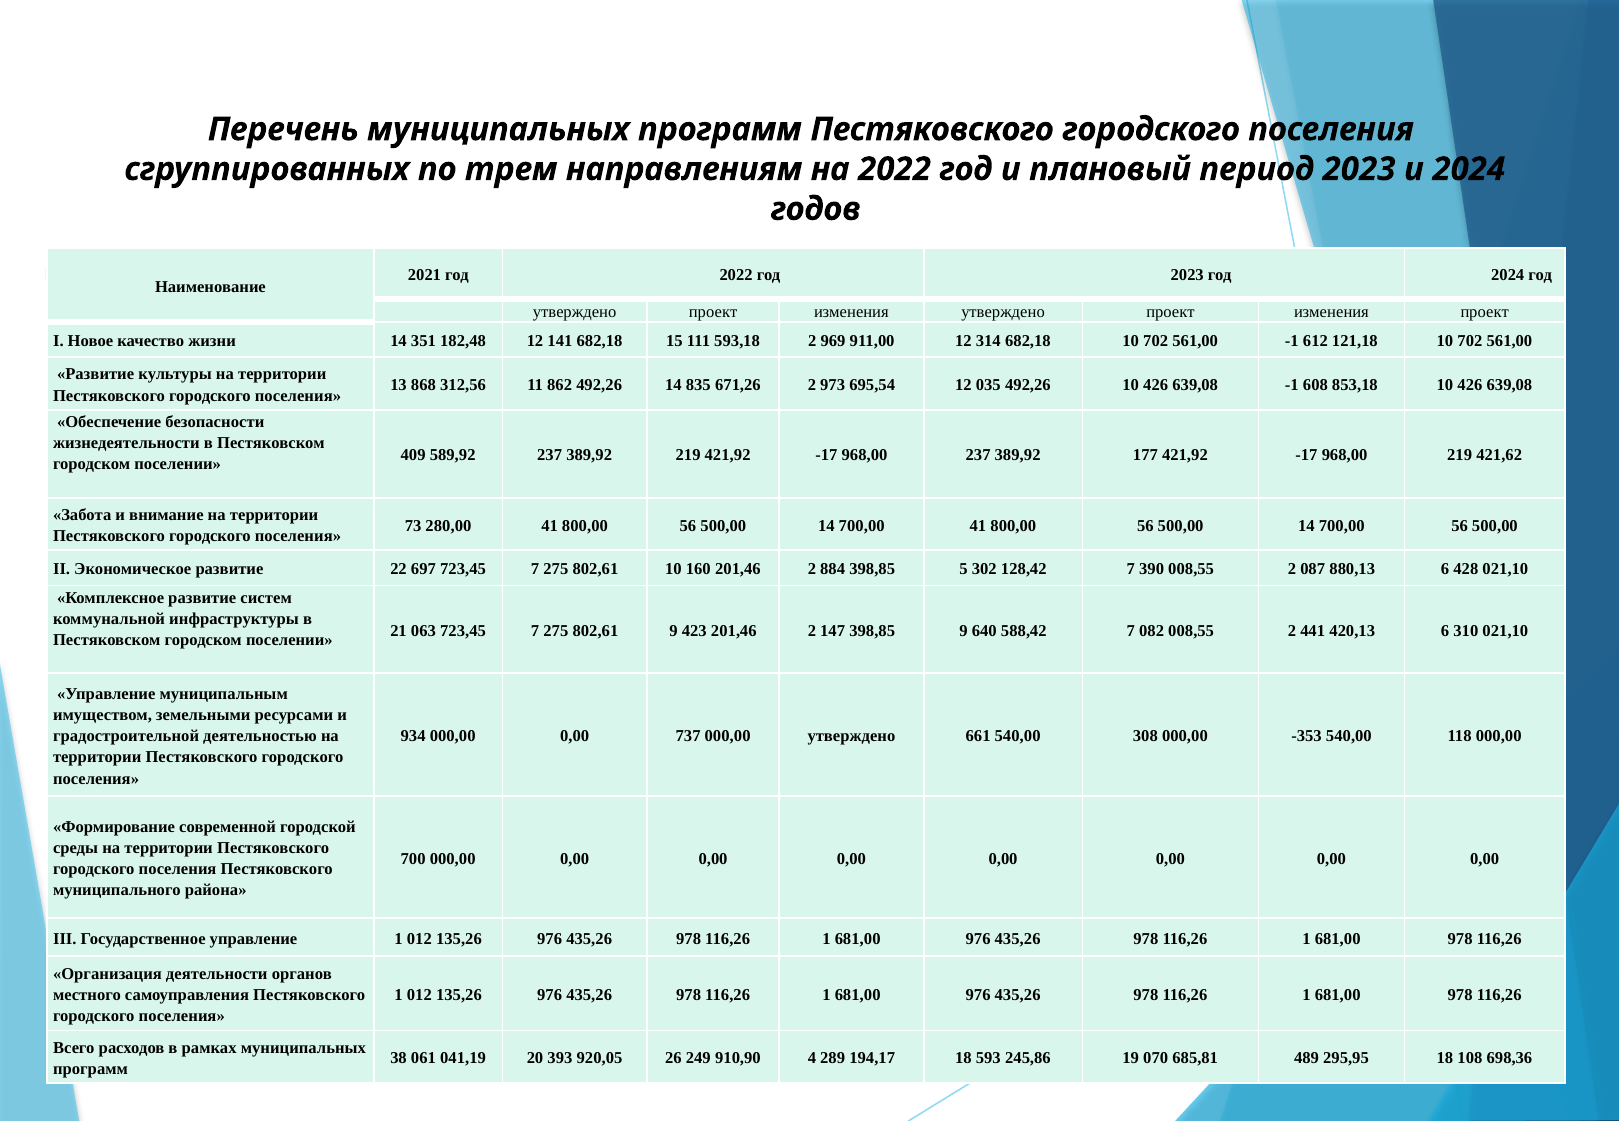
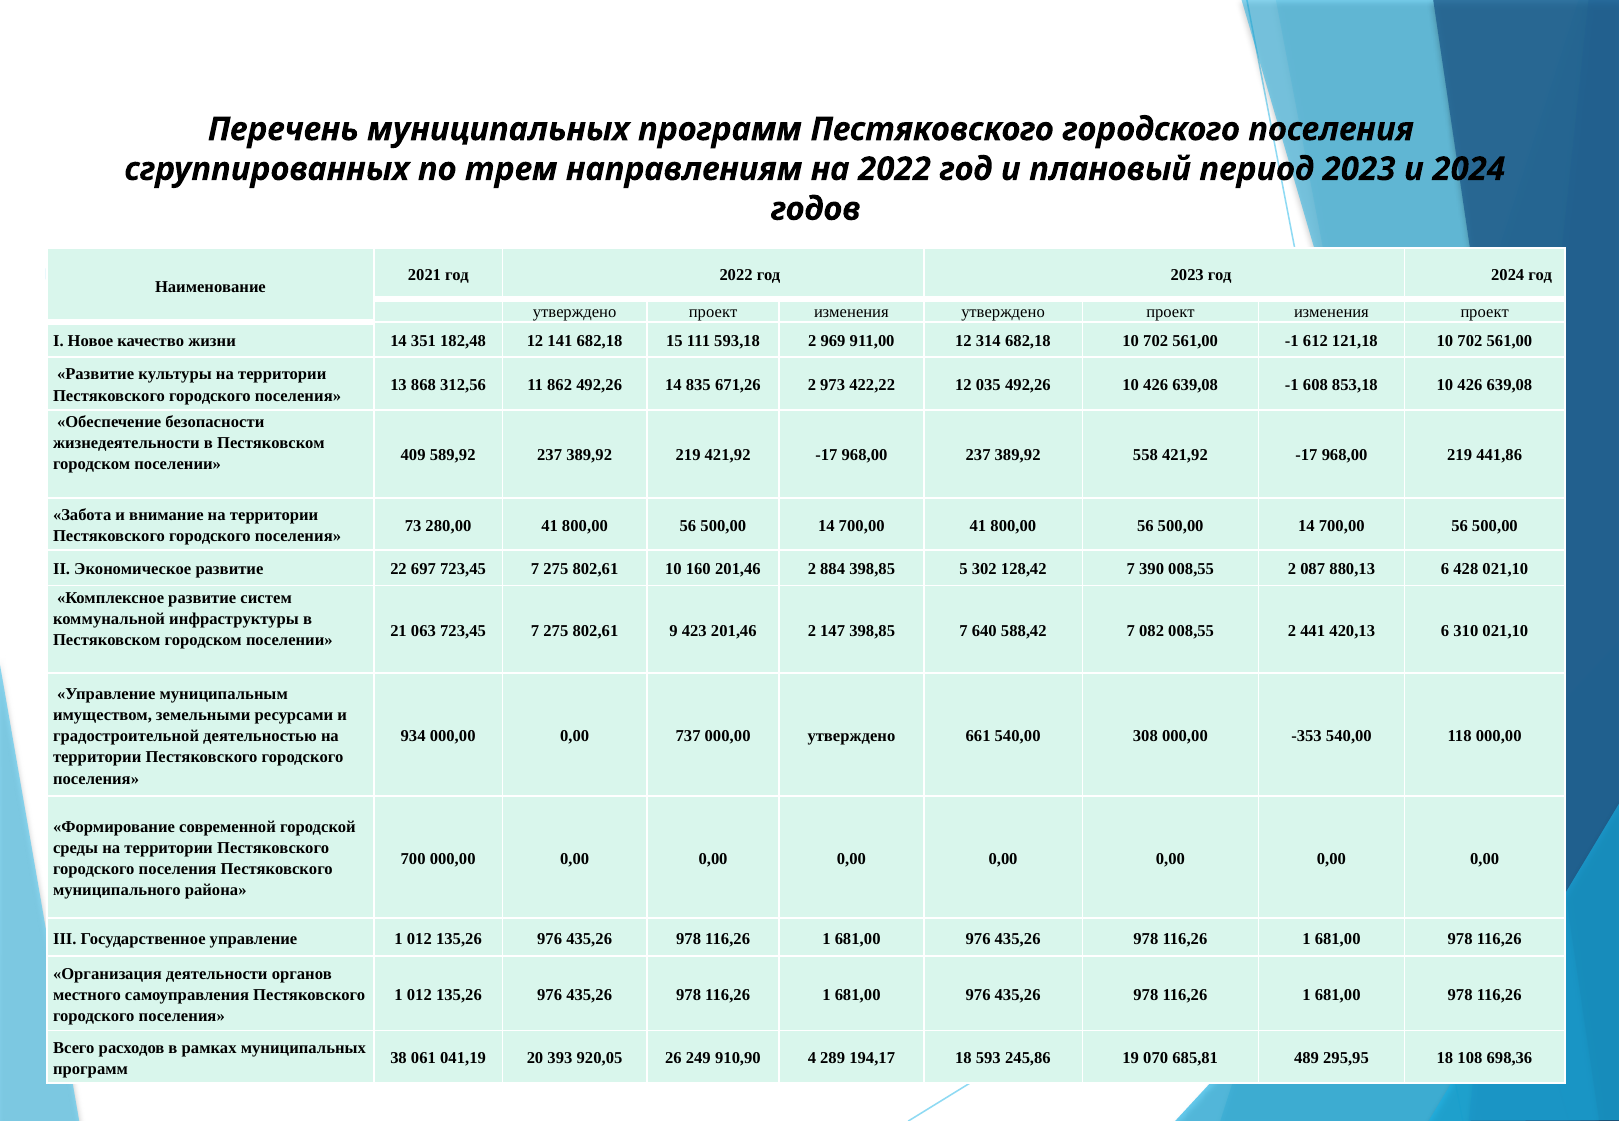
695,54: 695,54 -> 422,22
177: 177 -> 558
421,62: 421,62 -> 441,86
398,85 9: 9 -> 7
